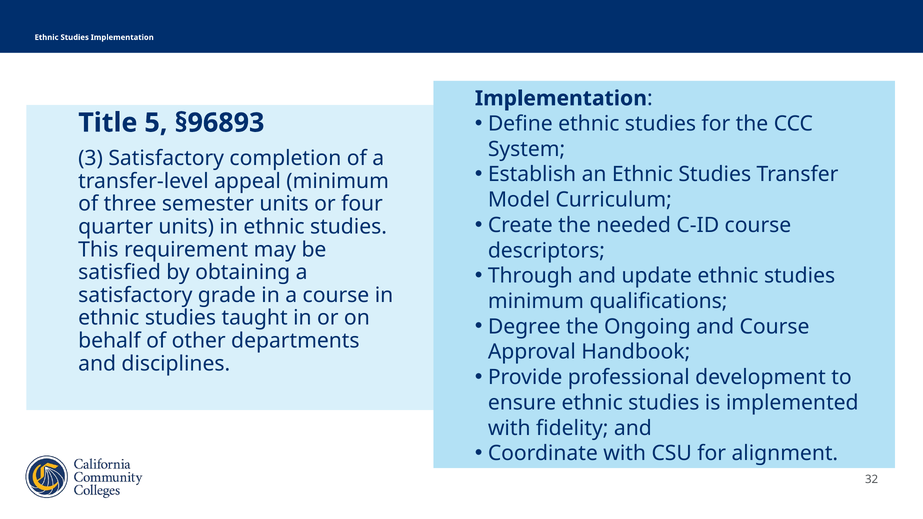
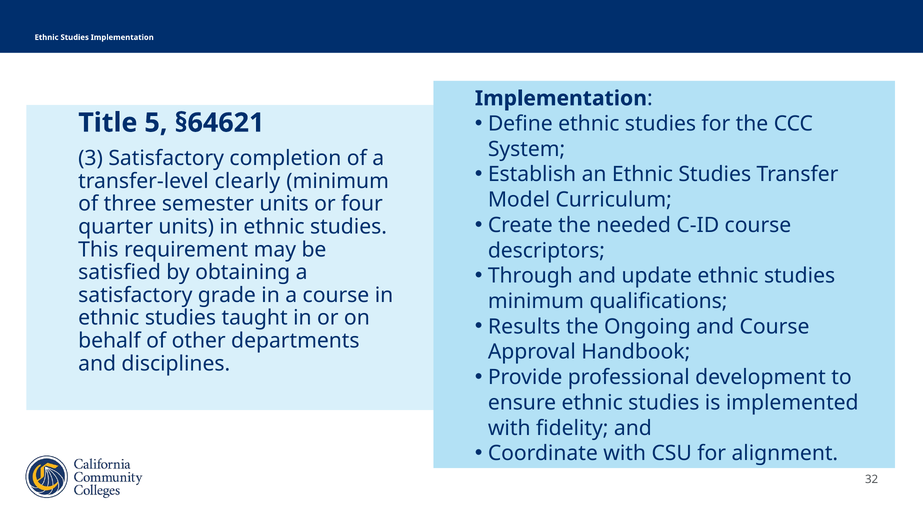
§96893: §96893 -> §64621
appeal: appeal -> clearly
Degree: Degree -> Results
